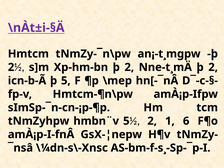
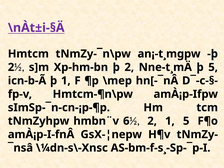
Nne-t¸mÄ þ 2: 2 -> 5
þ 5: 5 -> 1
hmbn¨v 5: 5 -> 6
1 6: 6 -> 5
